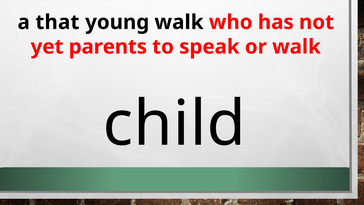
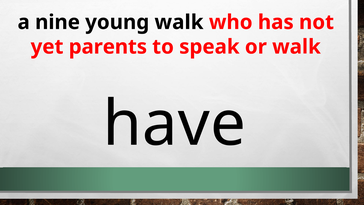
that: that -> nine
child: child -> have
